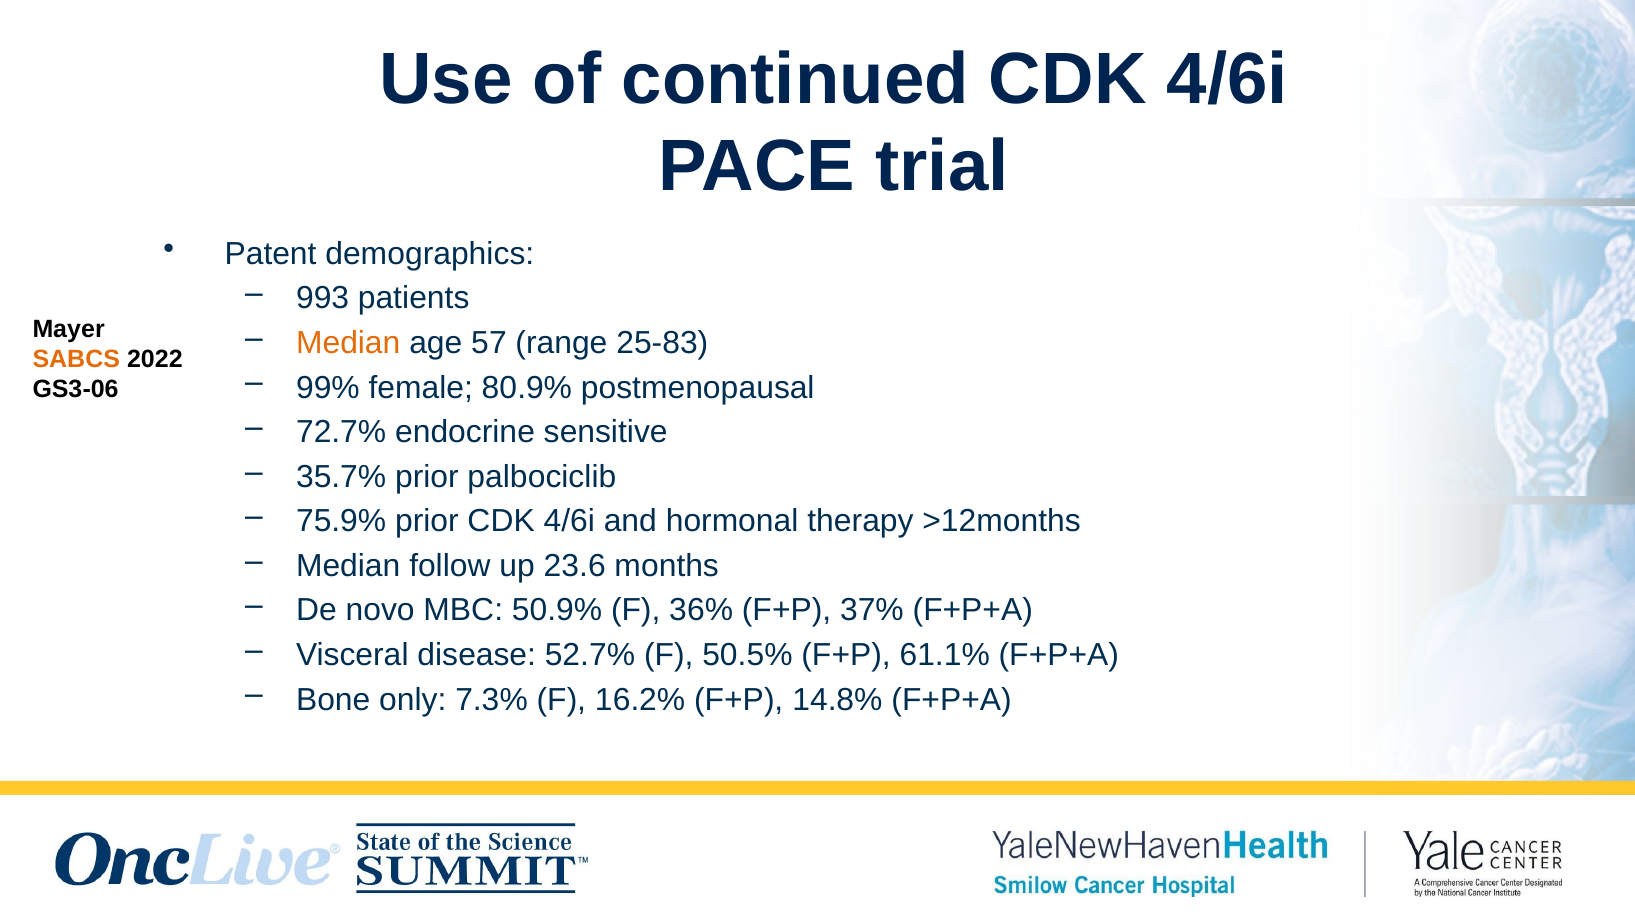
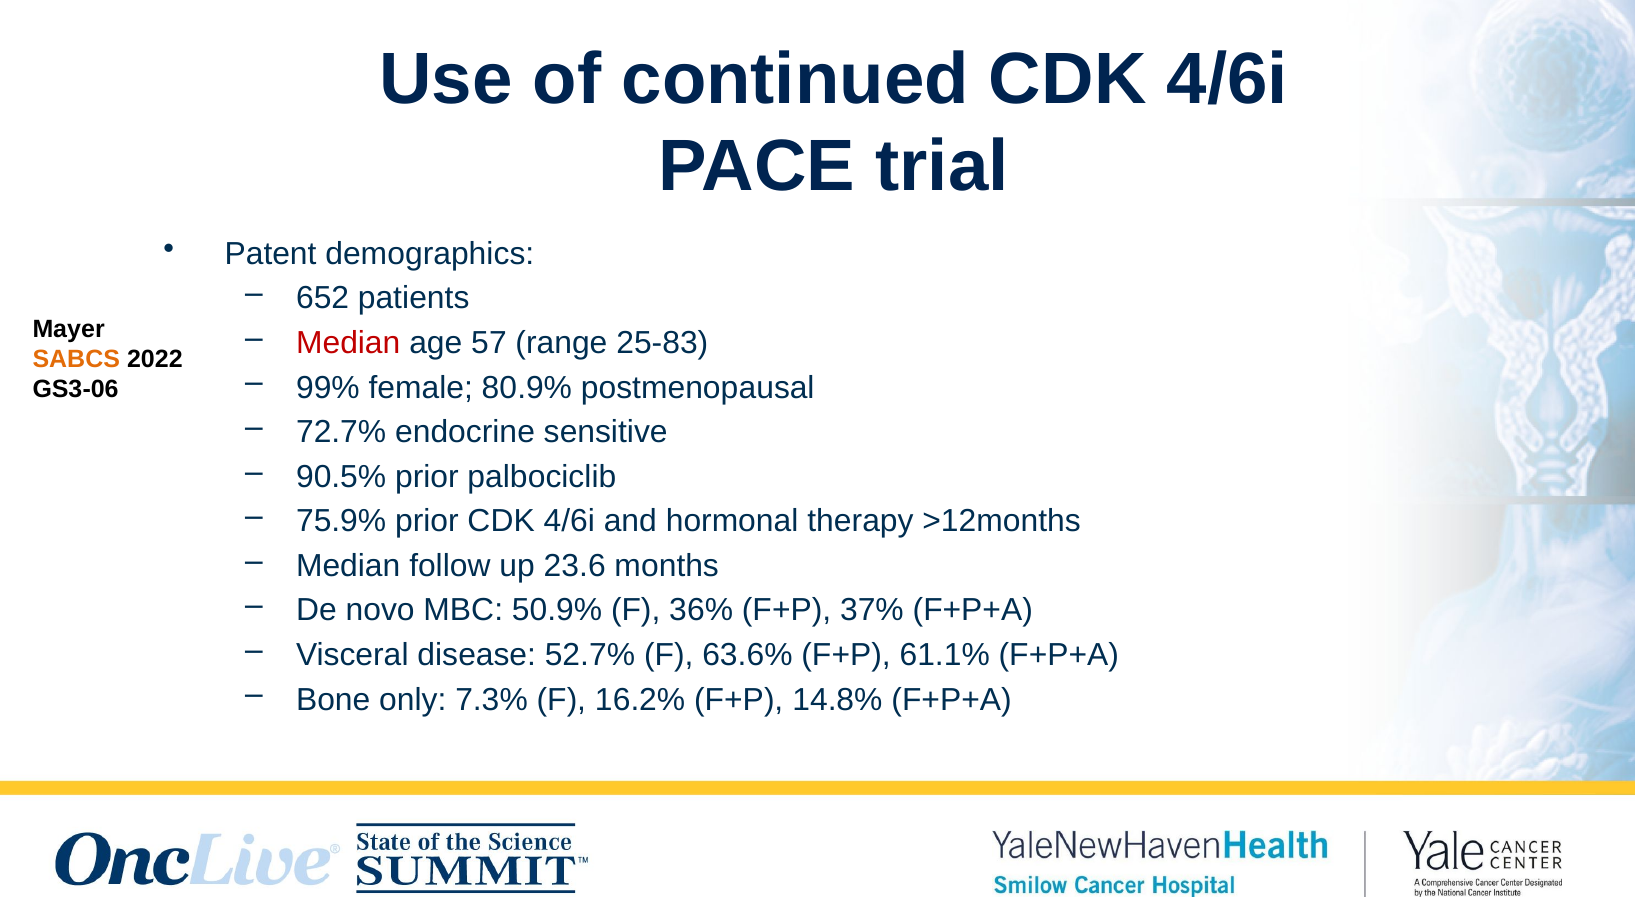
993: 993 -> 652
Median at (348, 343) colour: orange -> red
35.7%: 35.7% -> 90.5%
50.5%: 50.5% -> 63.6%
